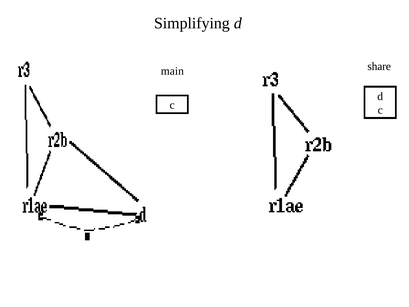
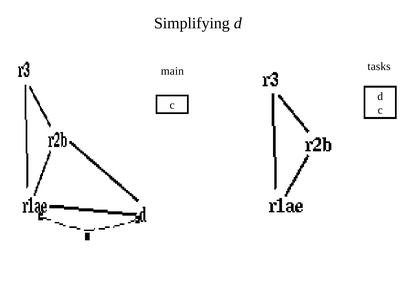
share: share -> tasks
